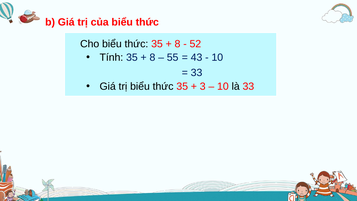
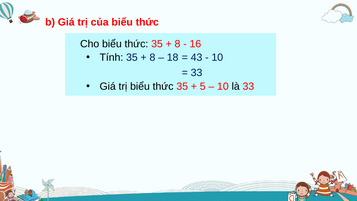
52: 52 -> 16
55: 55 -> 18
3: 3 -> 5
